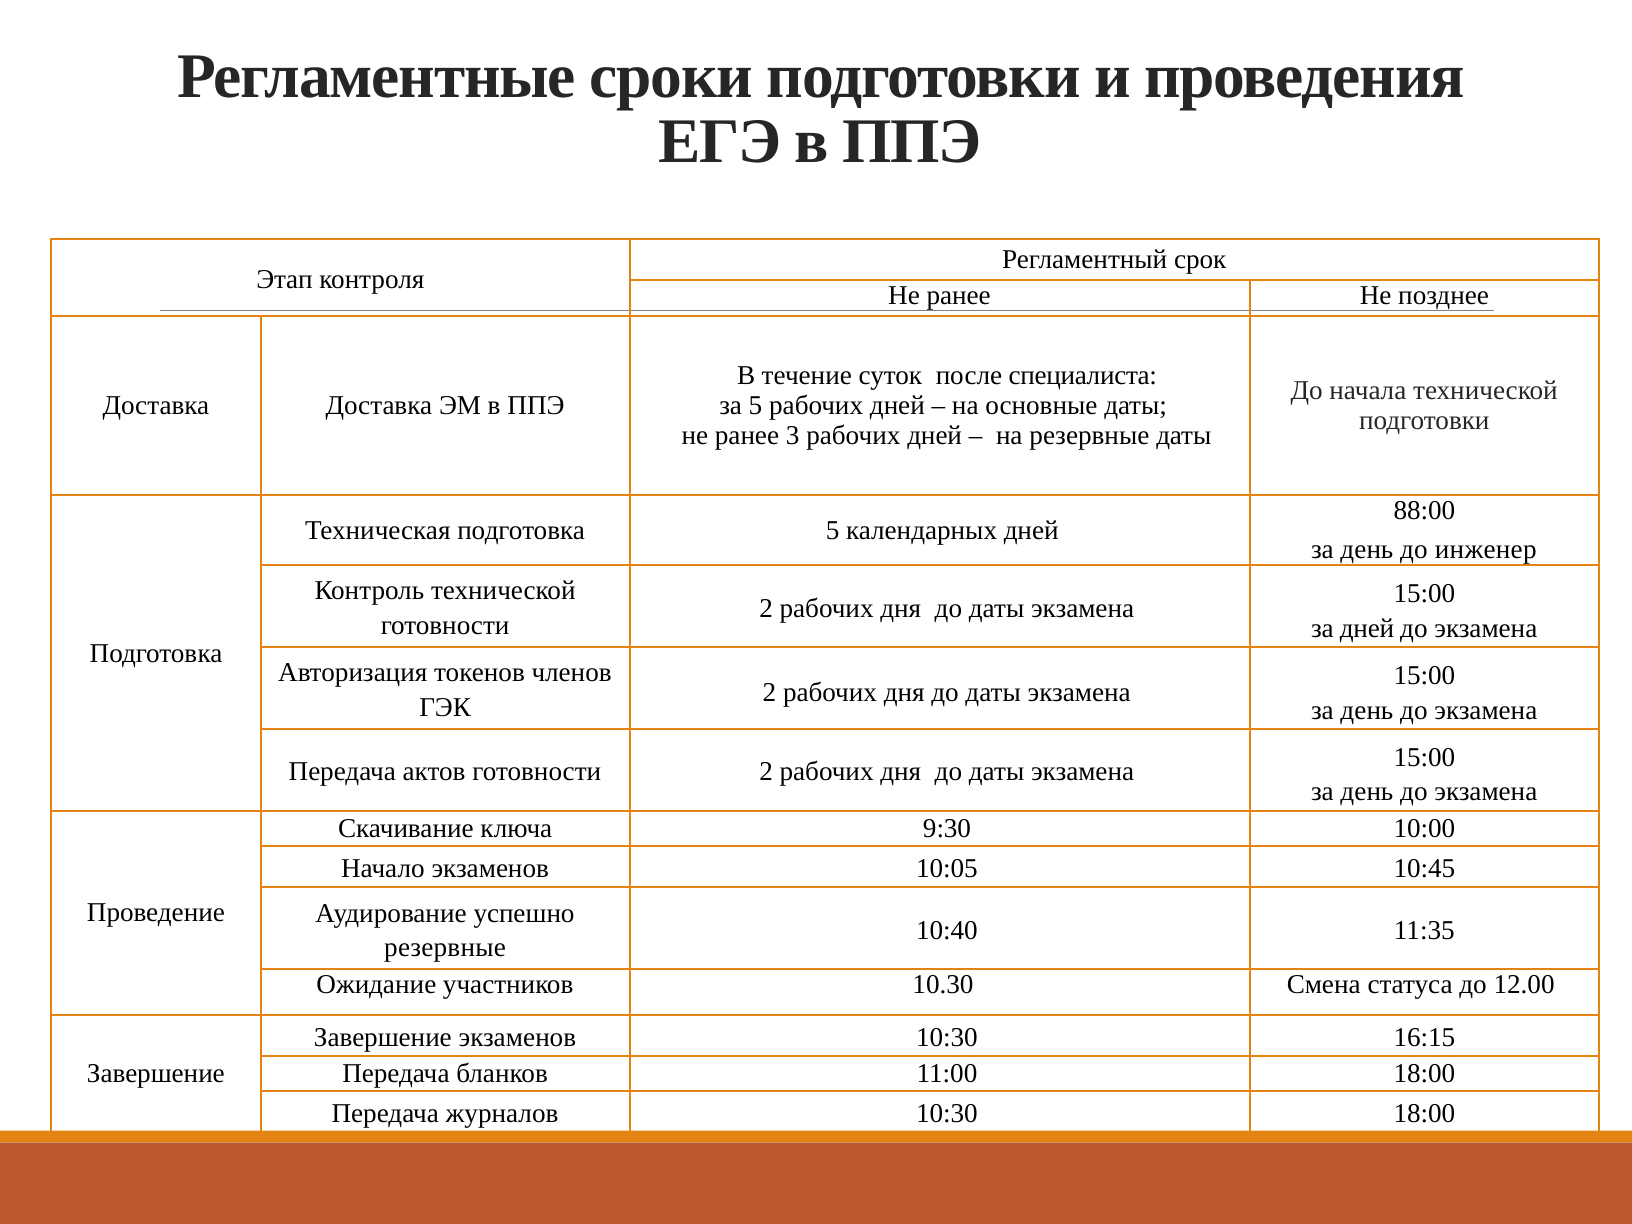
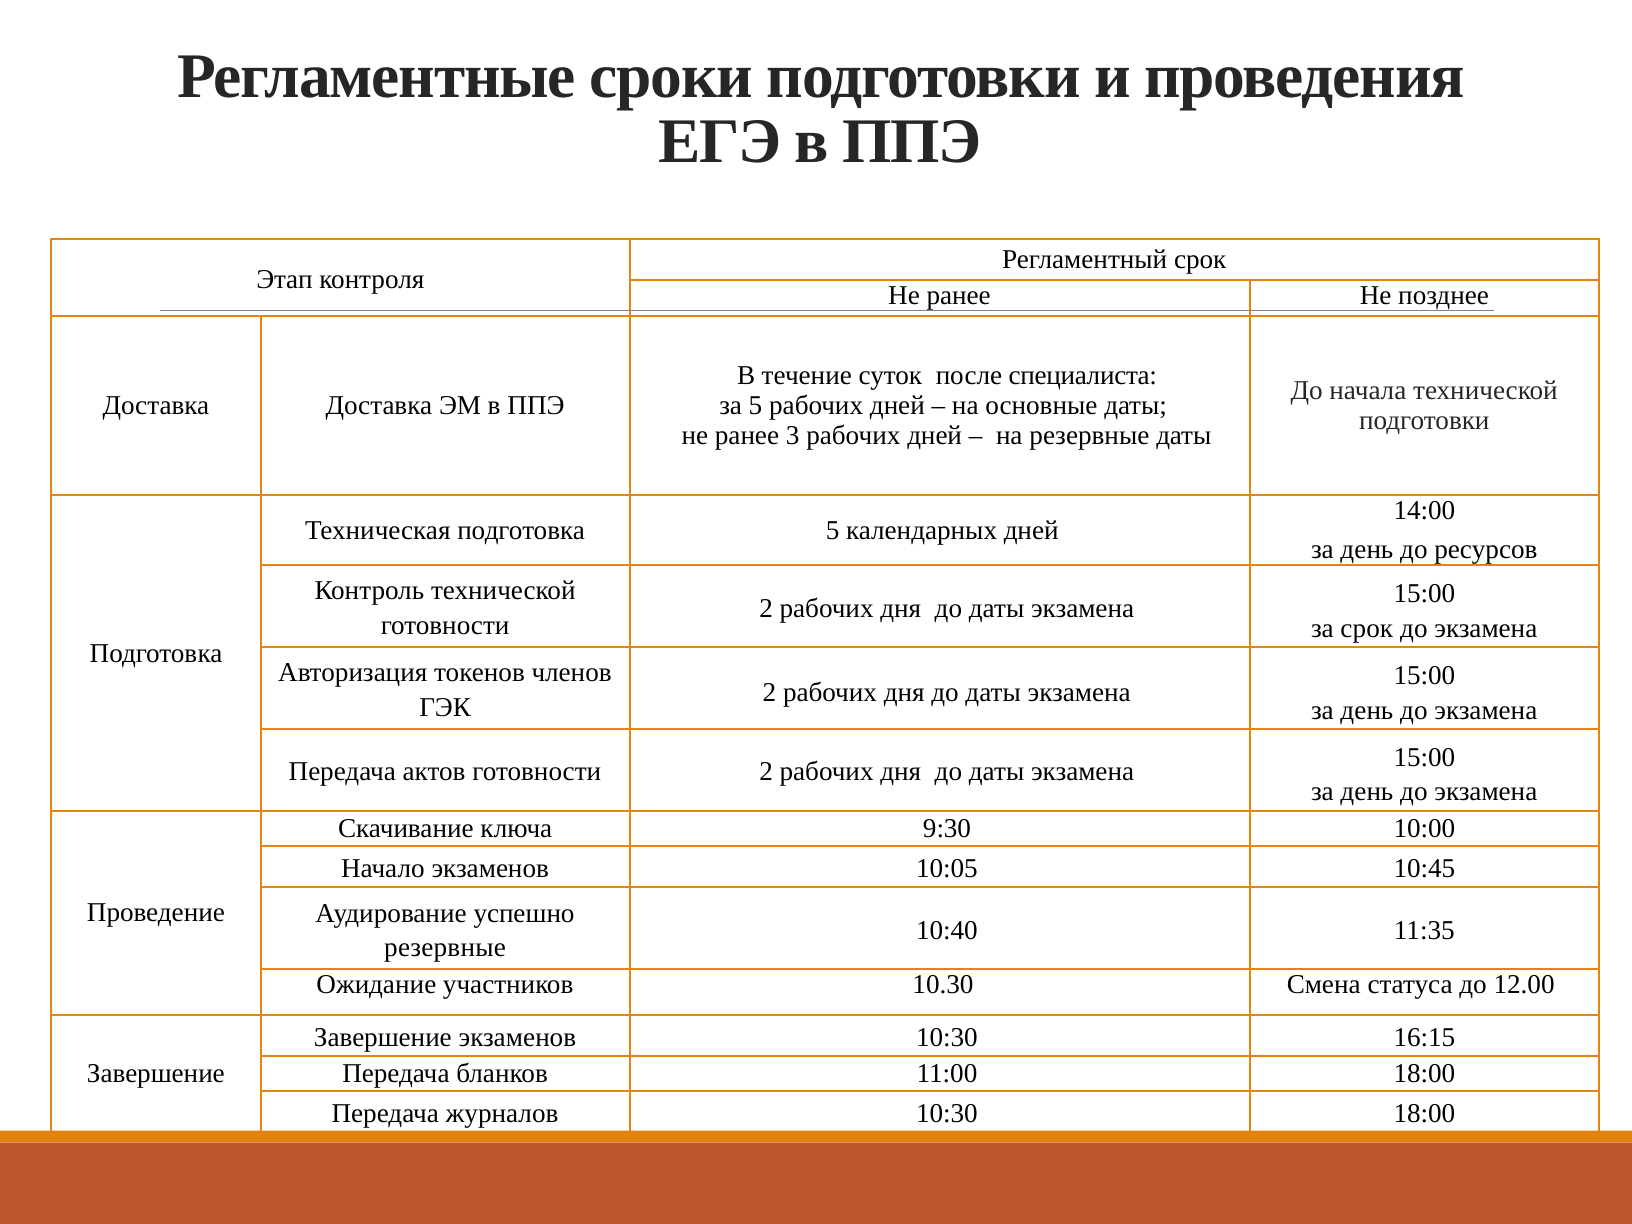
88:00: 88:00 -> 14:00
инженер: инженер -> ресурсов
за дней: дней -> срок
